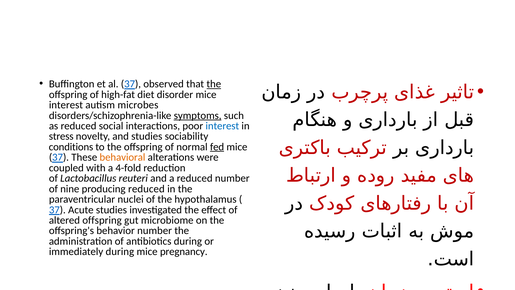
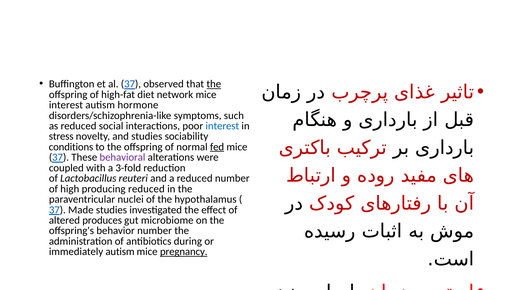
disorder: disorder -> network
microbes: microbes -> hormone
symptoms underline: present -> none
behavioral colour: orange -> purple
4-fold: 4-fold -> 3-fold
nine: nine -> high
Acute: Acute -> Made
altered offspring: offspring -> produces
immediately during: during -> autism
pregnancy underline: none -> present
